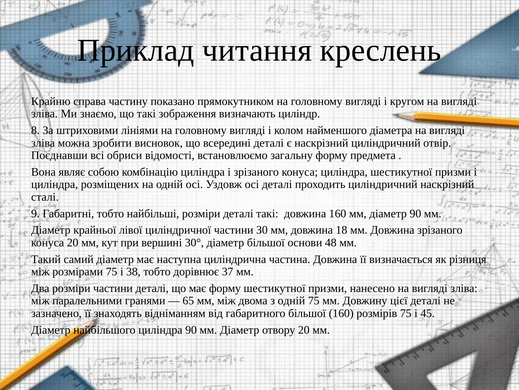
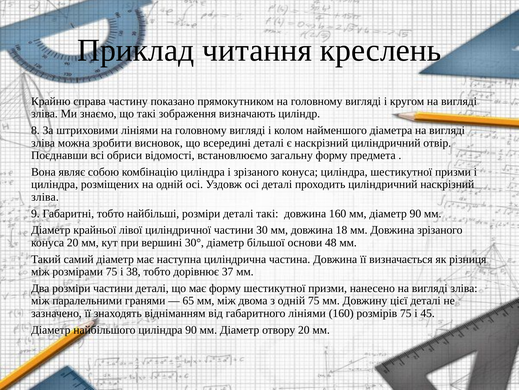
сталі at (45, 197): сталі -> зліва
габаритного більшої: більшої -> лініями
